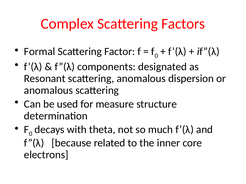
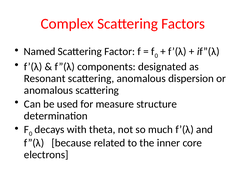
Formal: Formal -> Named
